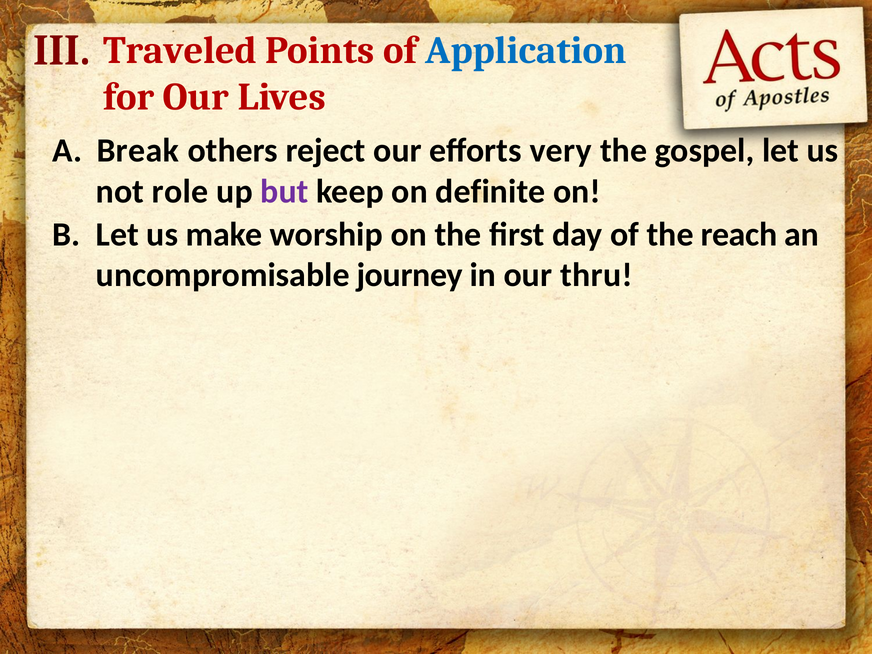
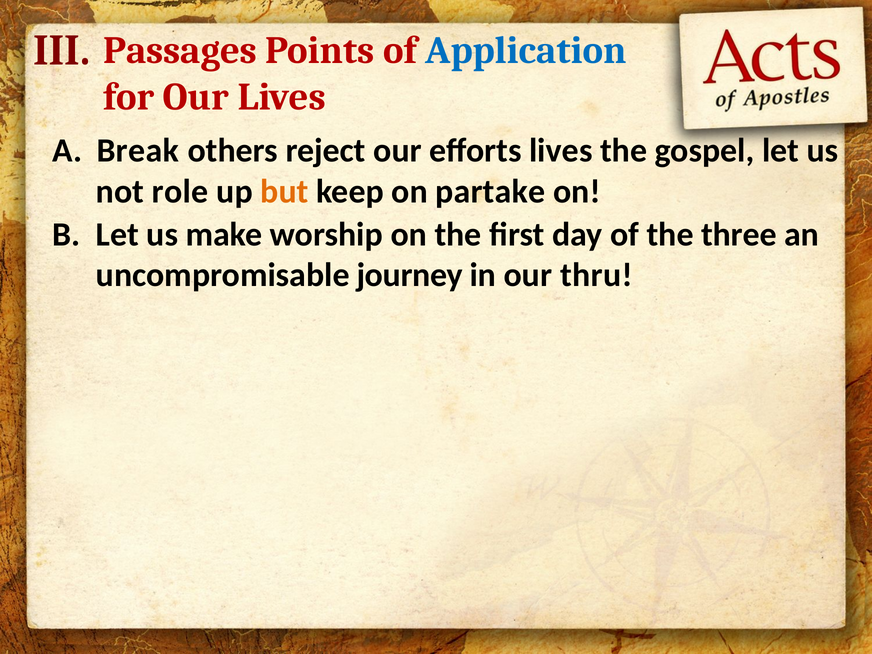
Traveled: Traveled -> Passages
efforts very: very -> lives
but colour: purple -> orange
definite: definite -> partake
reach: reach -> three
